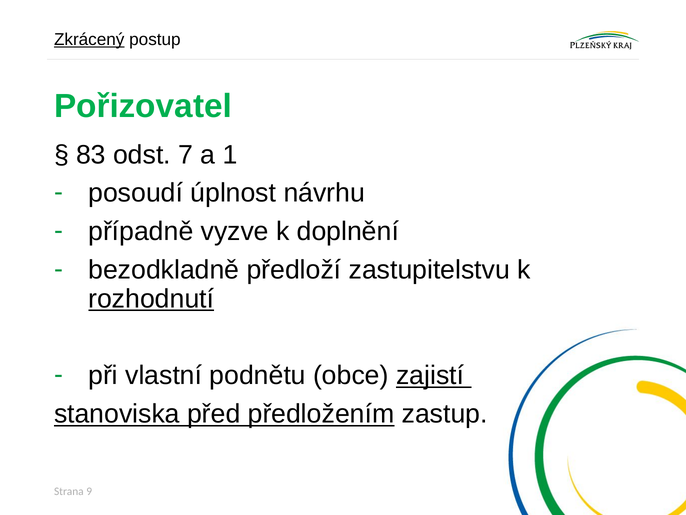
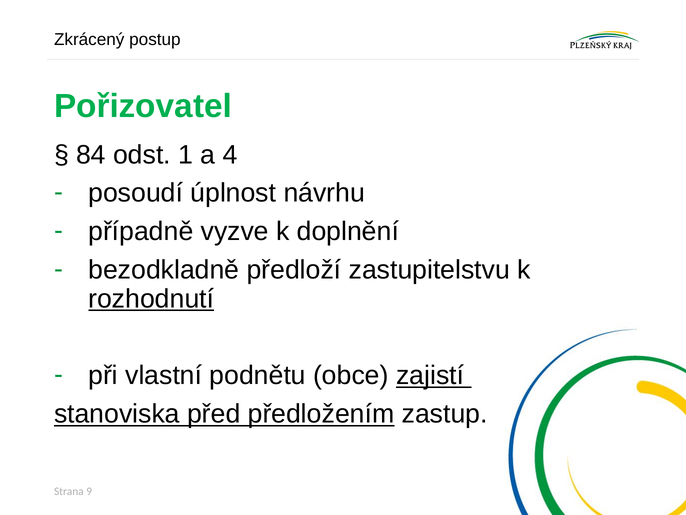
Zkrácený underline: present -> none
83: 83 -> 84
7: 7 -> 1
1: 1 -> 4
